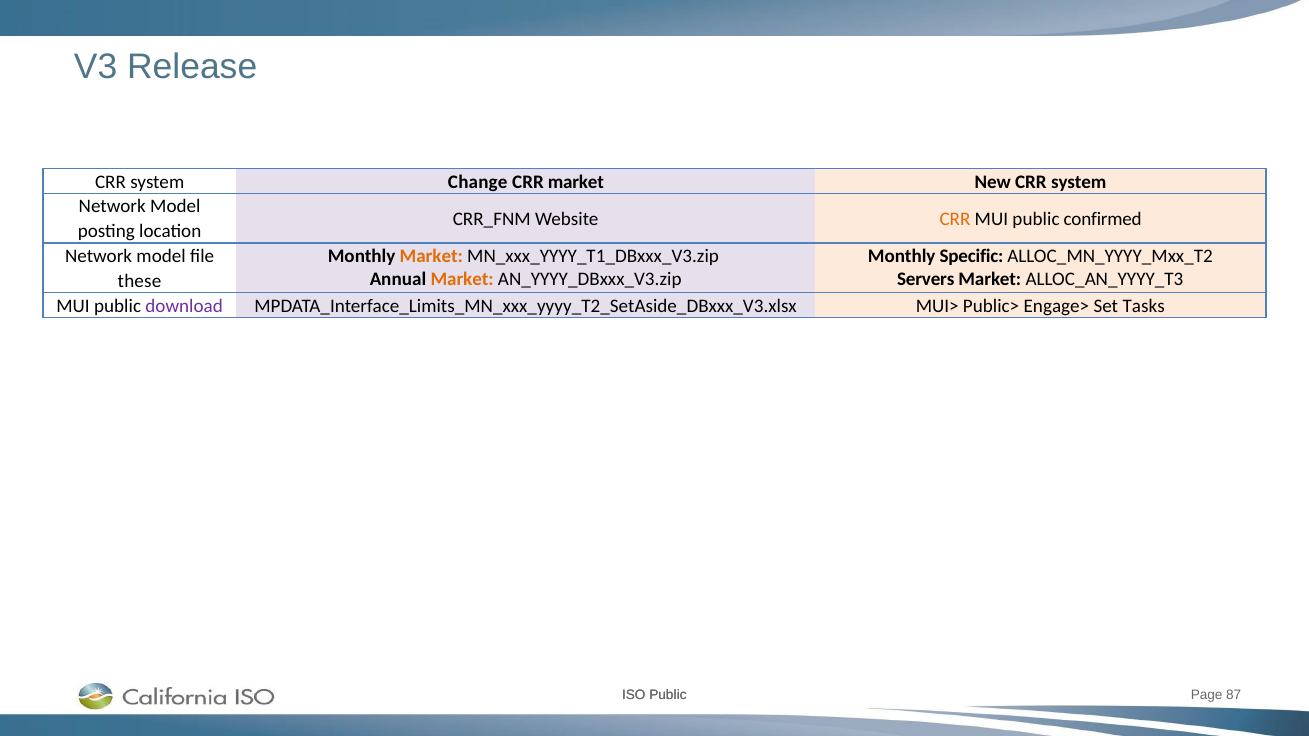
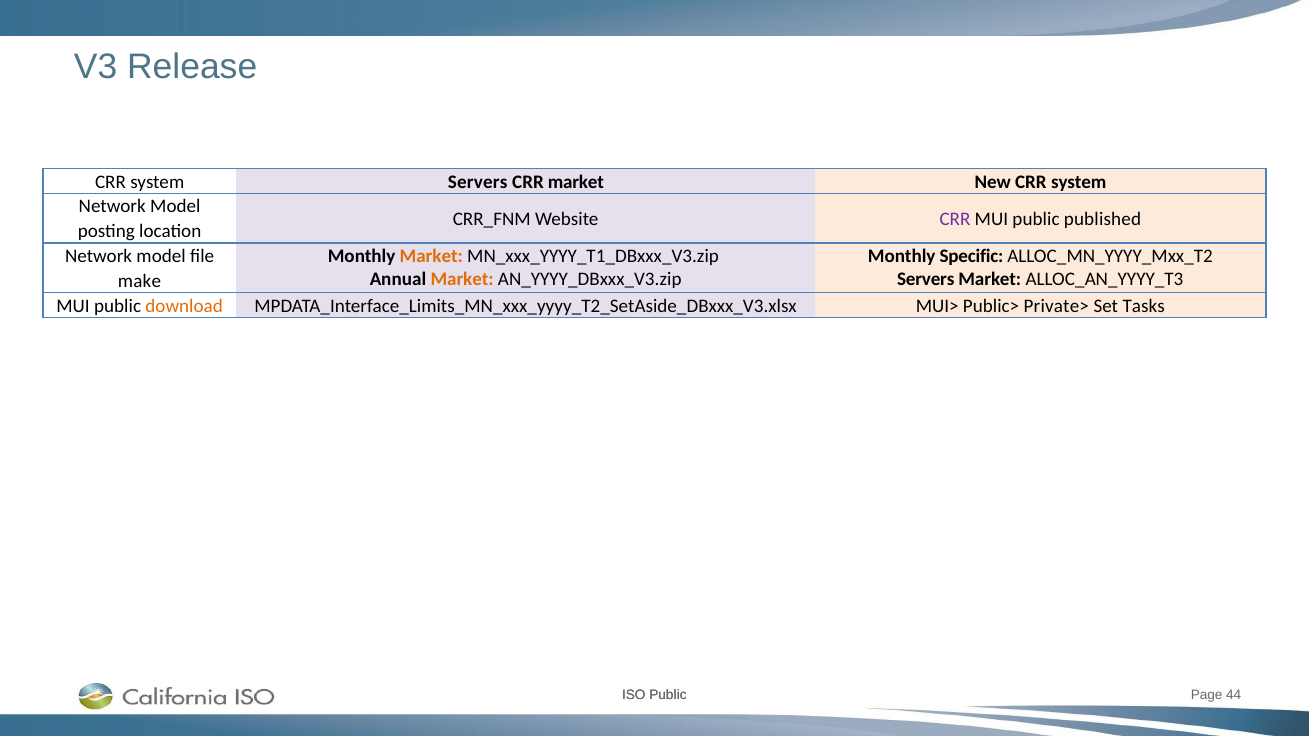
system Change: Change -> Servers
CRR at (955, 219) colour: orange -> purple
confirmed: confirmed -> published
these: these -> make
download colour: purple -> orange
Engage>: Engage> -> Private>
87: 87 -> 44
